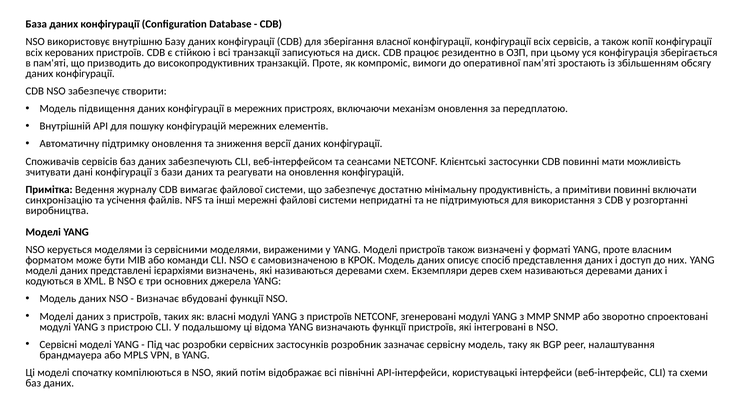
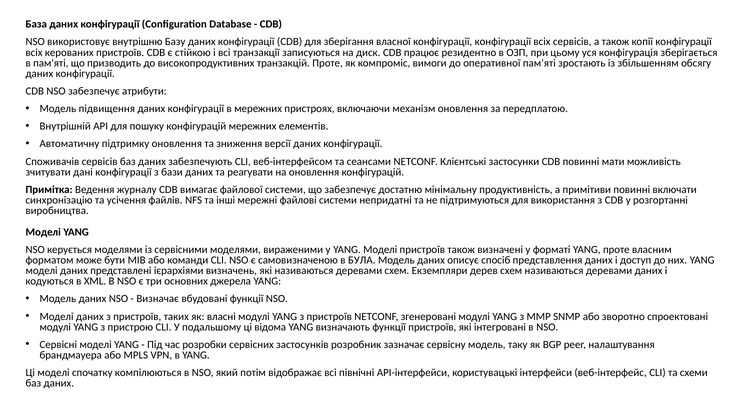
створити: створити -> атрибути
КРОК: КРОК -> БУЛА
